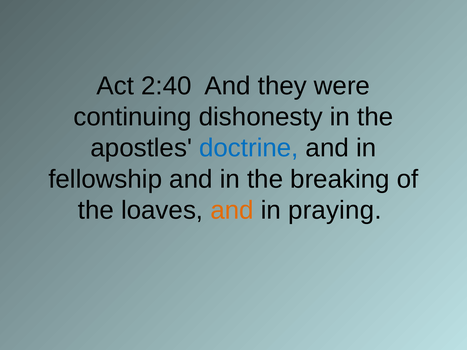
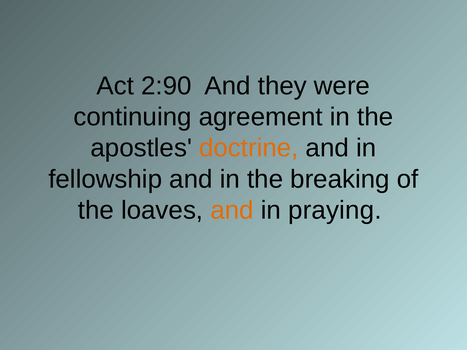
2:40: 2:40 -> 2:90
dishonesty: dishonesty -> agreement
doctrine colour: blue -> orange
